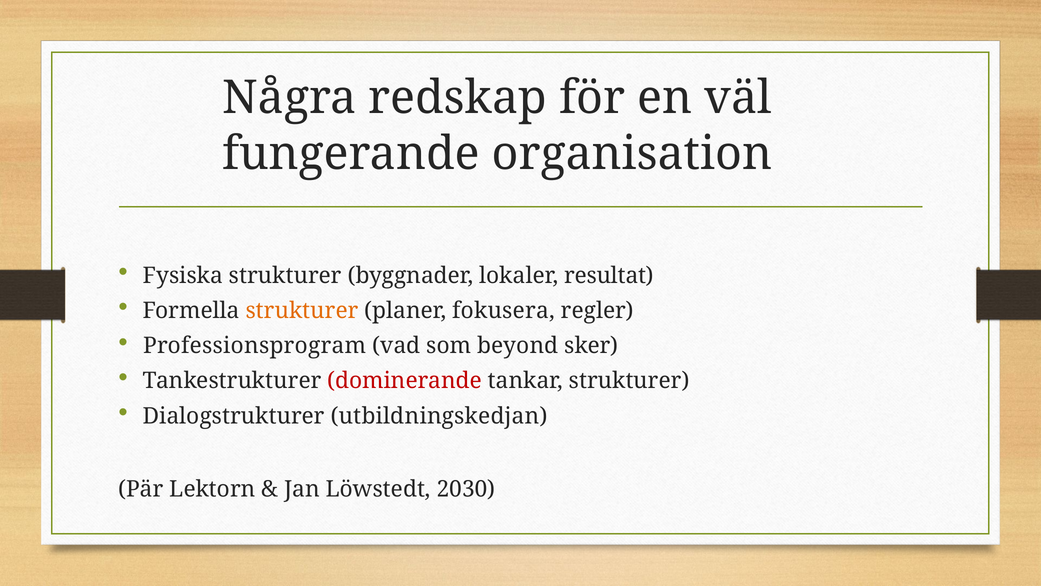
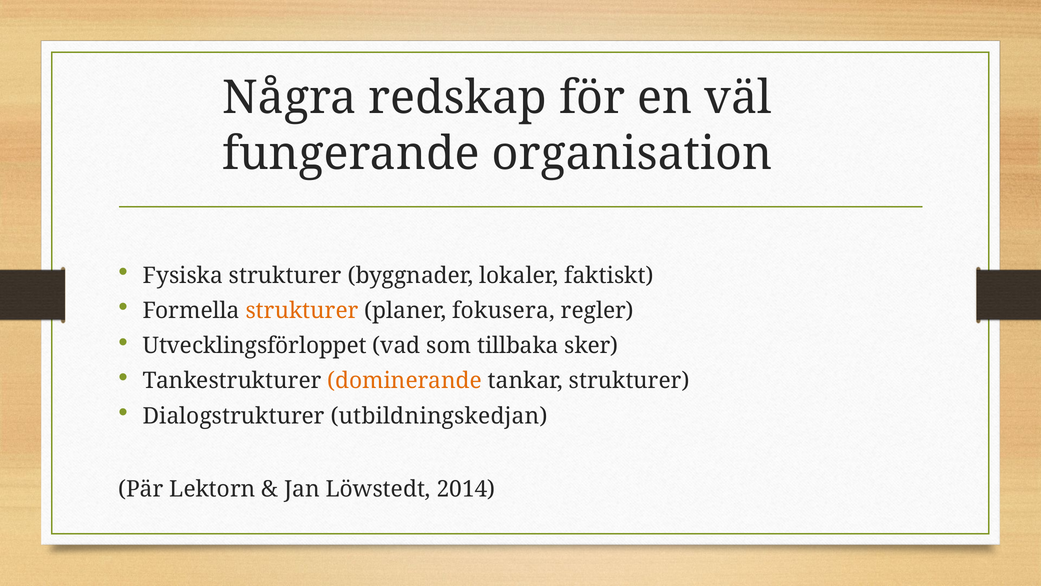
resultat: resultat -> faktiskt
Professionsprogram: Professionsprogram -> Utvecklingsförloppet
beyond: beyond -> tillbaka
dominerande colour: red -> orange
2030: 2030 -> 2014
